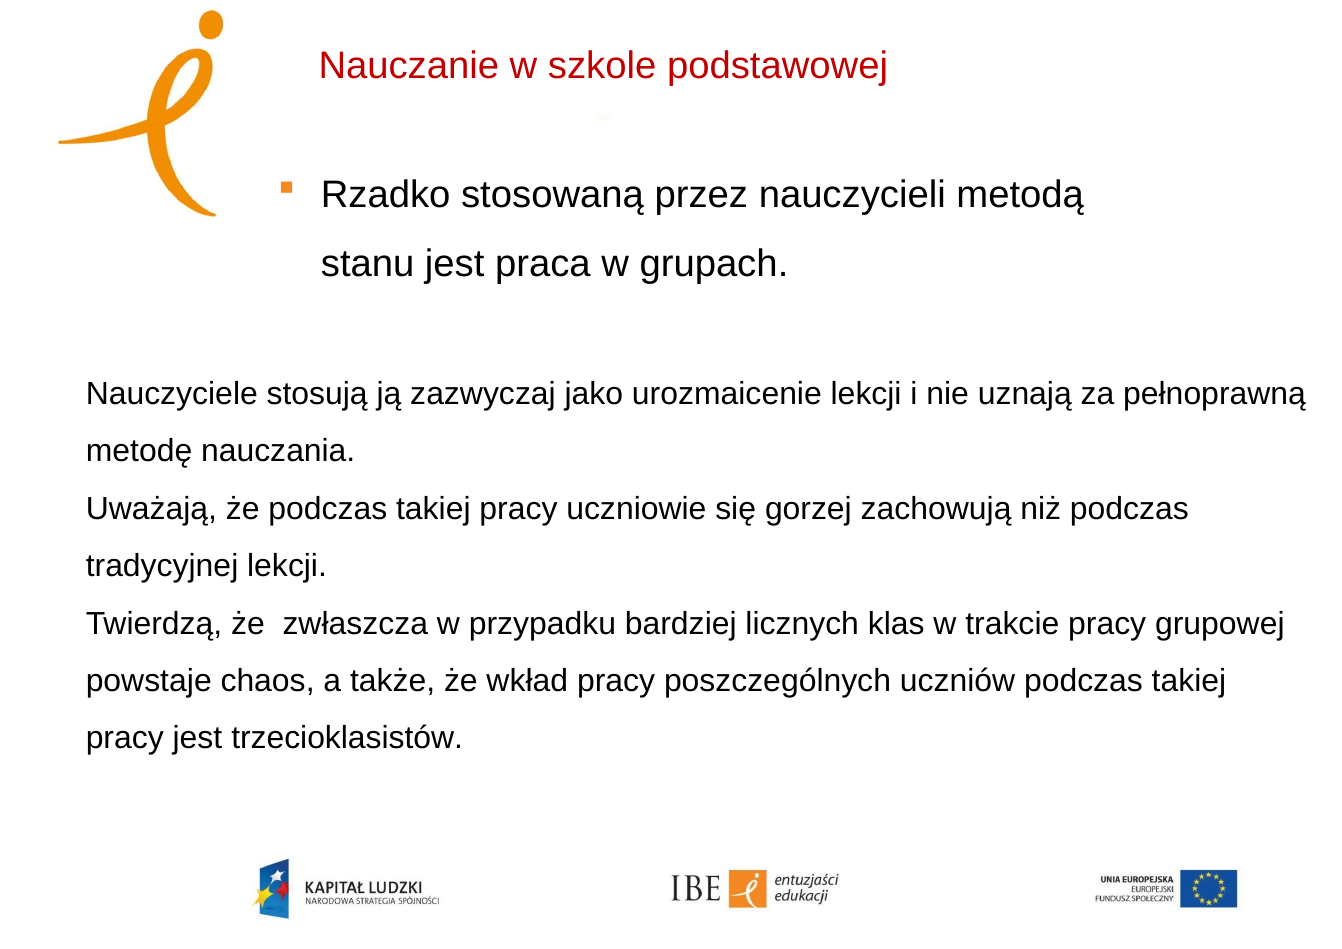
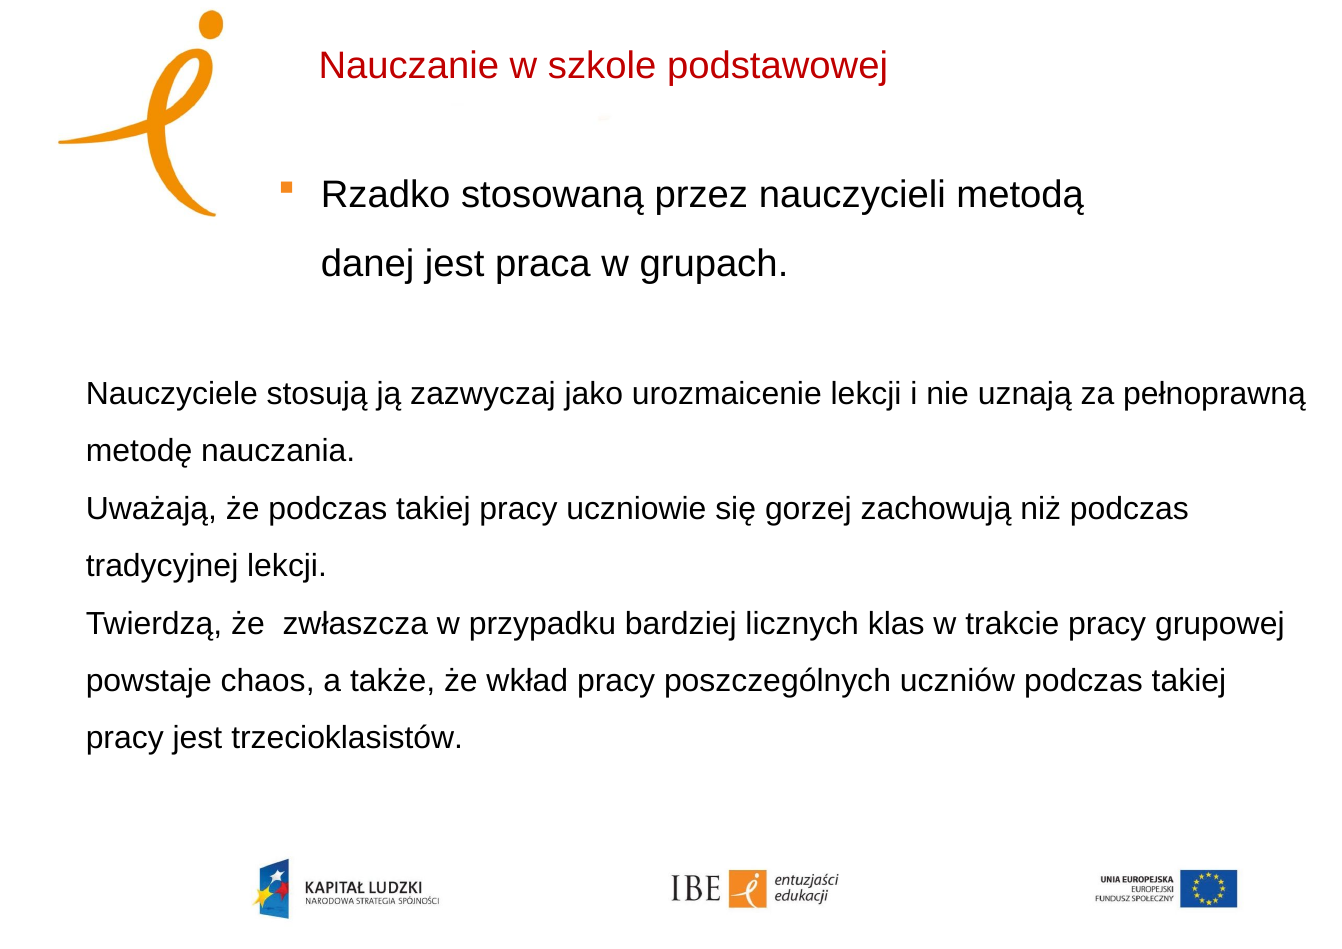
stanu: stanu -> danej
